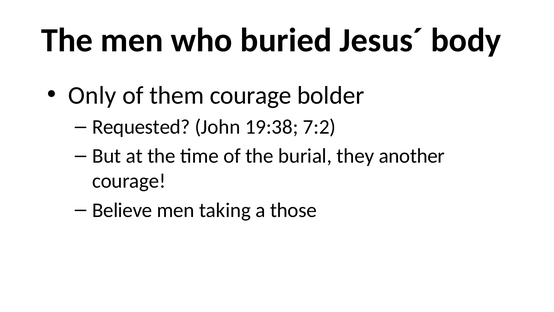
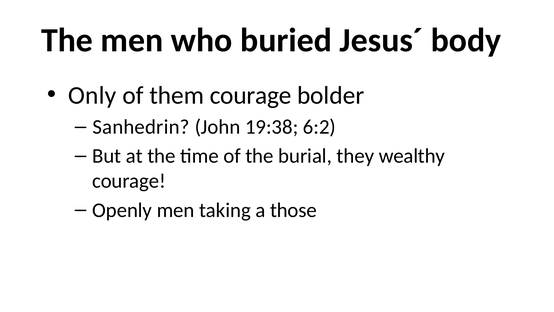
Requested: Requested -> Sanhedrin
7:2: 7:2 -> 6:2
another: another -> wealthy
Believe: Believe -> Openly
